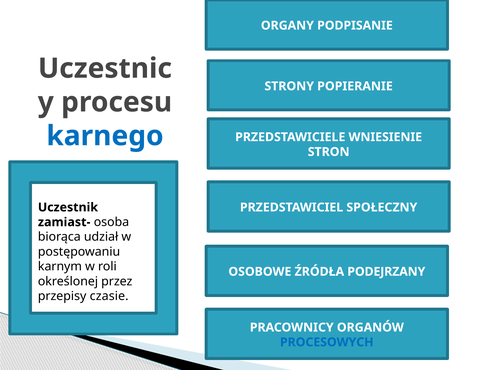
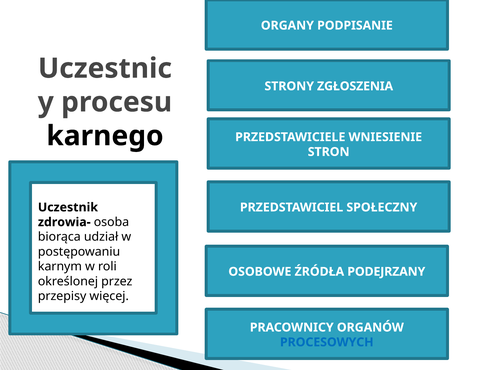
POPIERANIE: POPIERANIE -> ZGŁOSZENIA
karnego colour: blue -> black
zamiast-: zamiast- -> zdrowia-
czasie: czasie -> więcej
